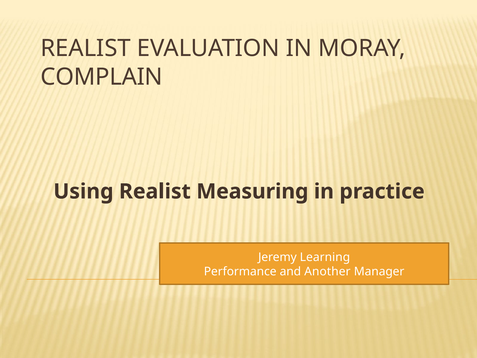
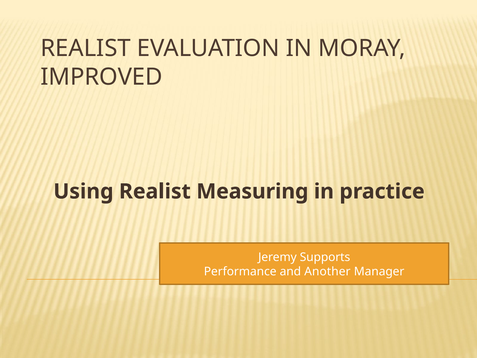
COMPLAIN: COMPLAIN -> IMPROVED
Learning: Learning -> Supports
